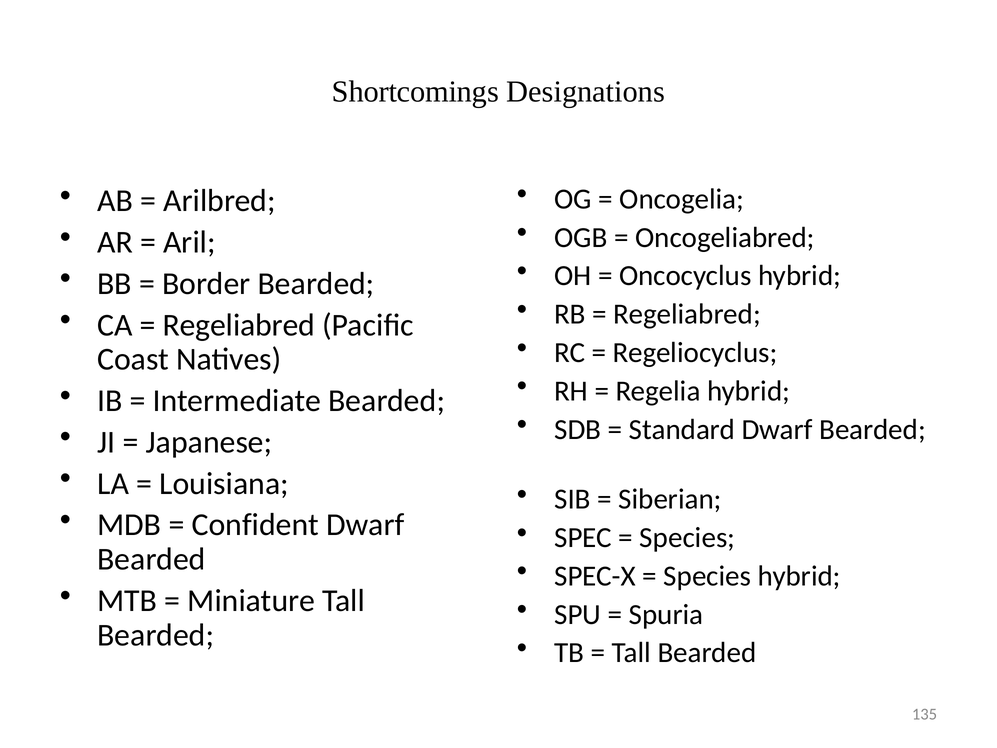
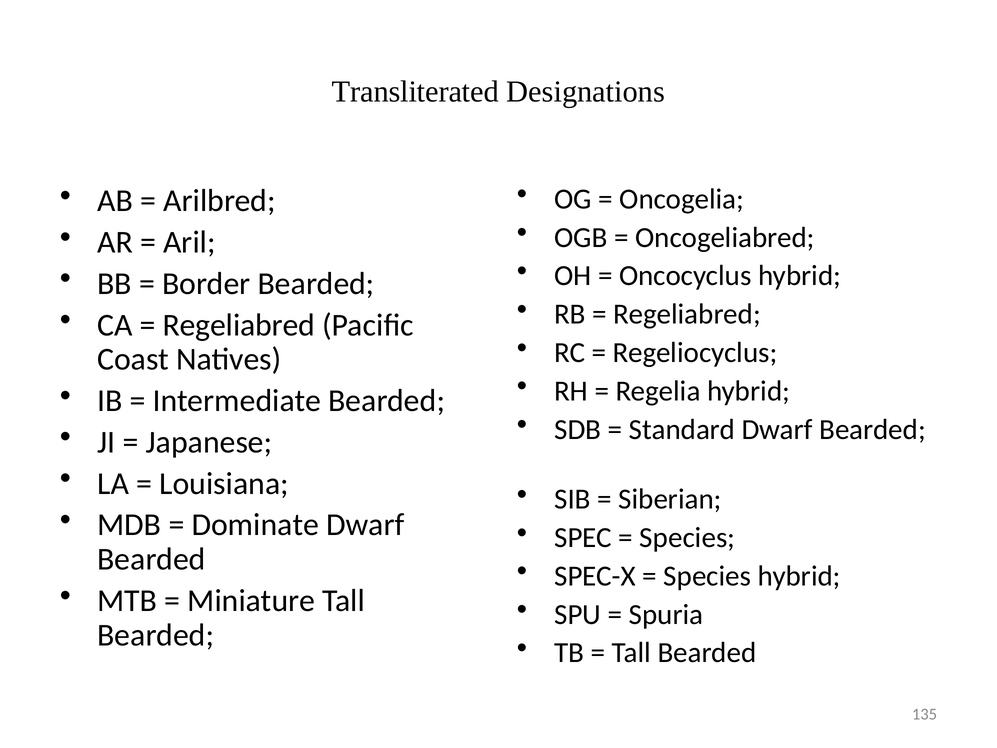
Shortcomings: Shortcomings -> Transliterated
Confident: Confident -> Dominate
